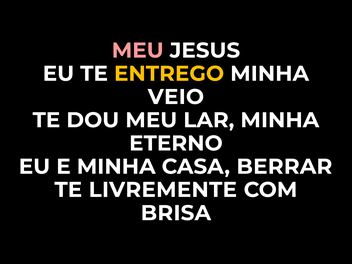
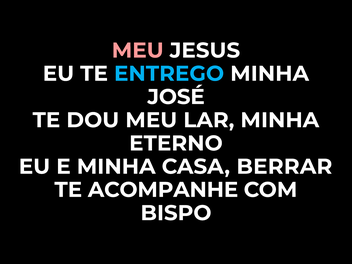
ENTREGO colour: yellow -> light blue
VEIO: VEIO -> JOSÉ
LIVREMENTE: LIVREMENTE -> ACOMPANHE
BRISA: BRISA -> BISPO
